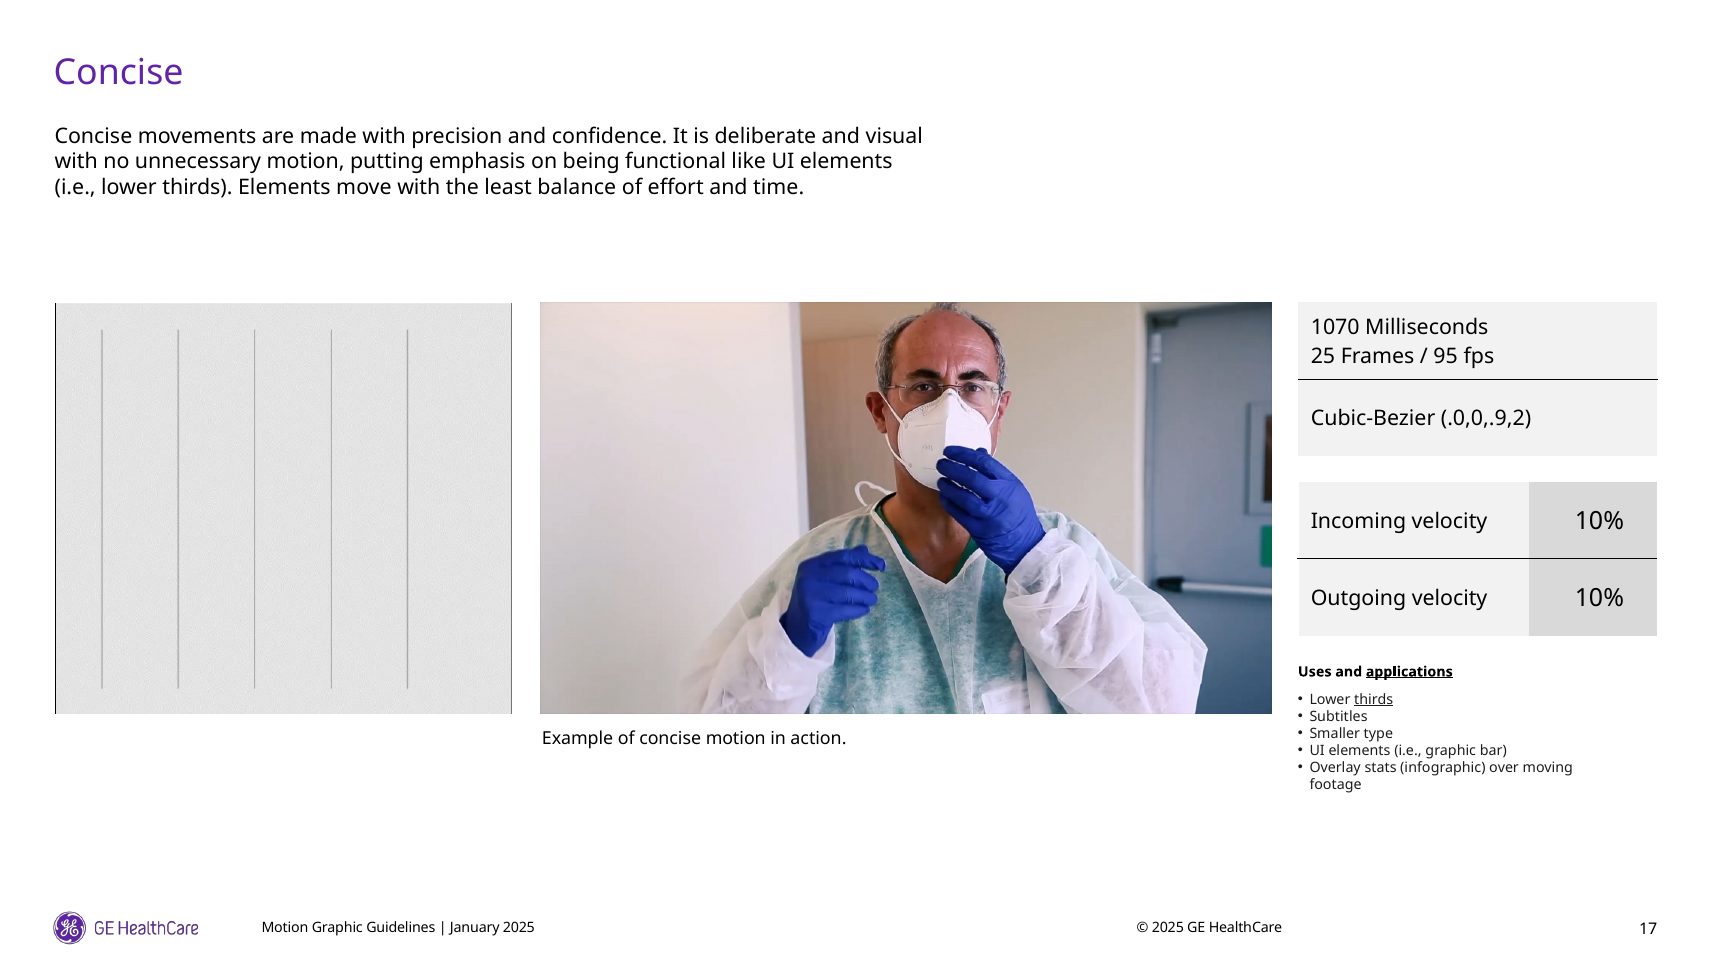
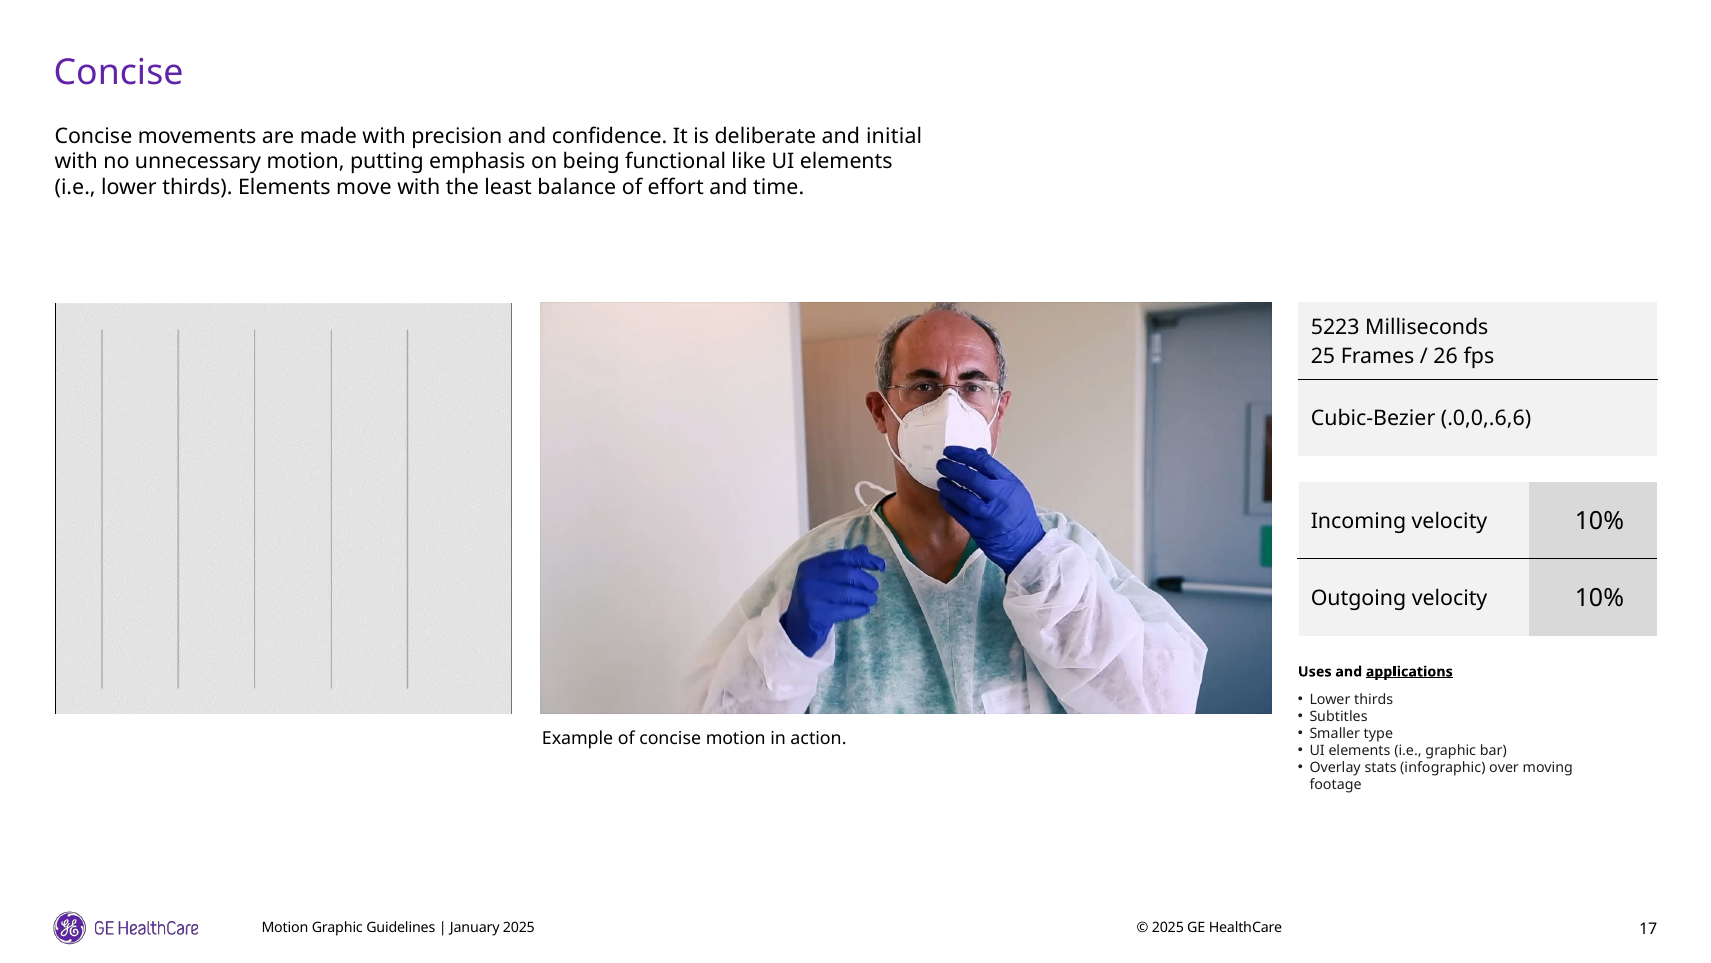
visual: visual -> initial
1070: 1070 -> 5223
95: 95 -> 26
.0,0,.9,2: .0,0,.9,2 -> .0,0,.6,6
thirds at (1374, 699) underline: present -> none
